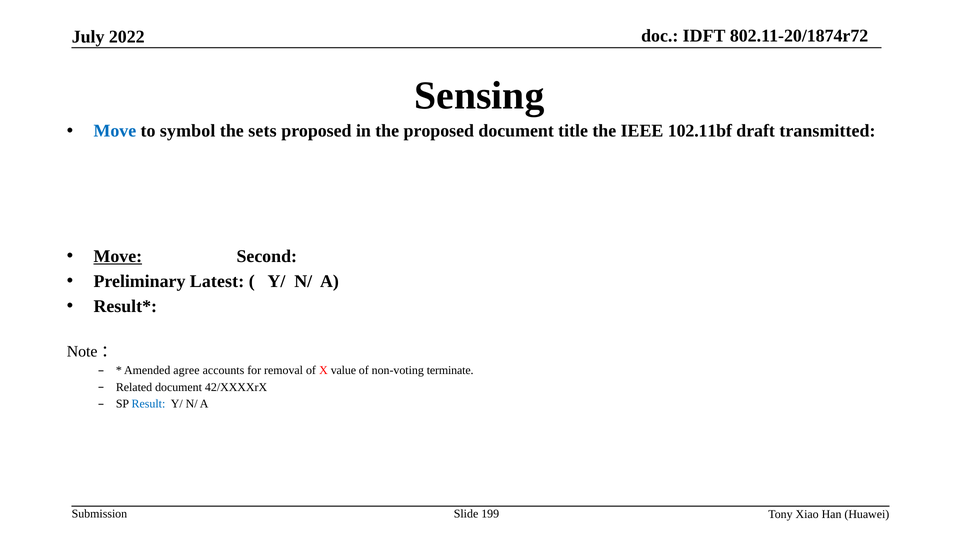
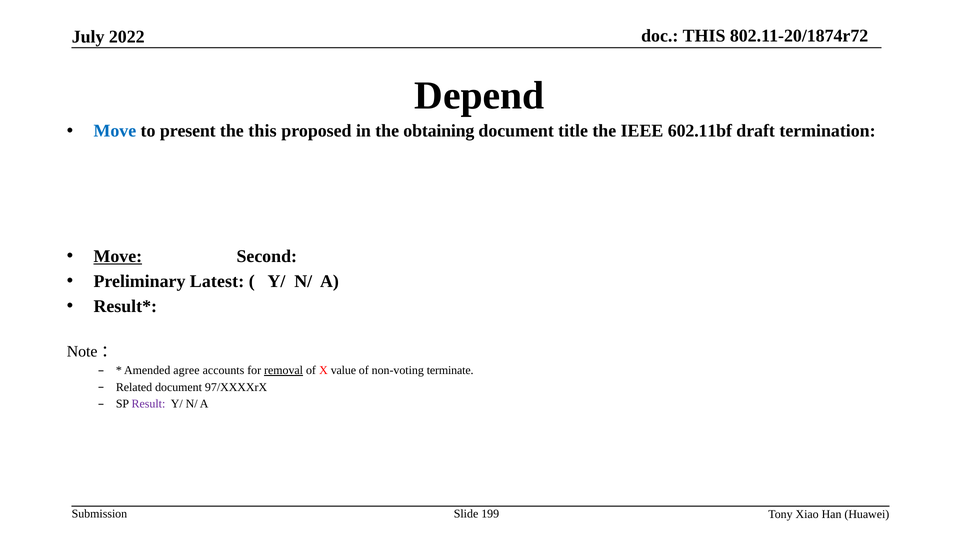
IDFT at (704, 36): IDFT -> THIS
Sensing: Sensing -> Depend
symbol: symbol -> present
the sets: sets -> this
the proposed: proposed -> obtaining
102.11bf: 102.11bf -> 602.11bf
transmitted: transmitted -> termination
removal underline: none -> present
42/XXXXrX: 42/XXXXrX -> 97/XXXXrX
Result colour: blue -> purple
